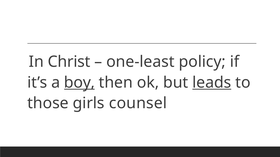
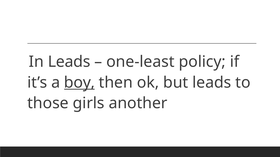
In Christ: Christ -> Leads
leads at (212, 83) underline: present -> none
counsel: counsel -> another
